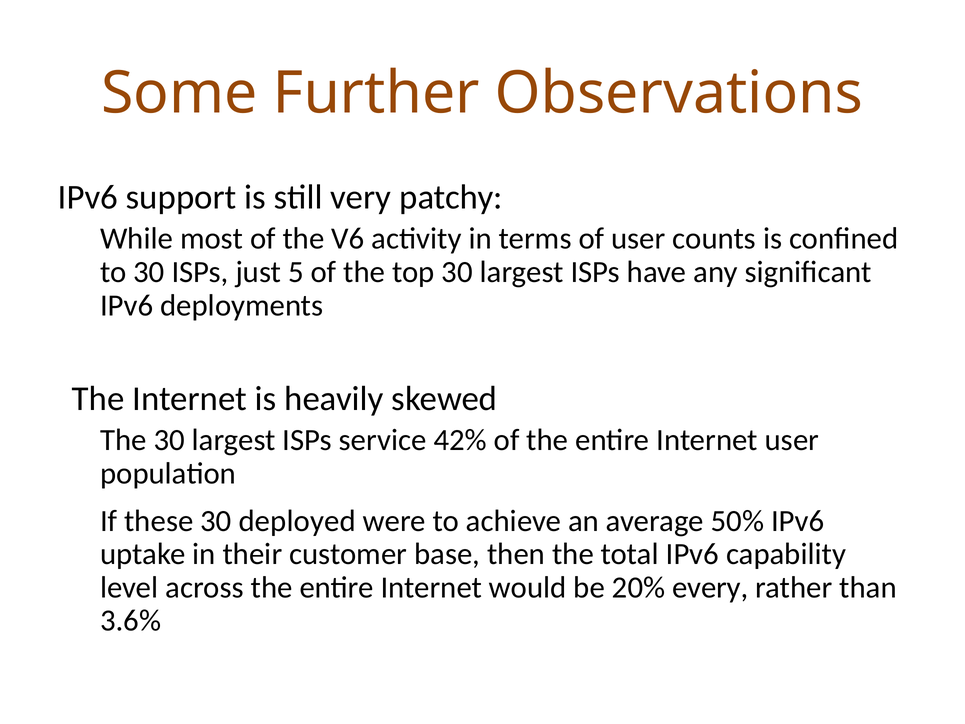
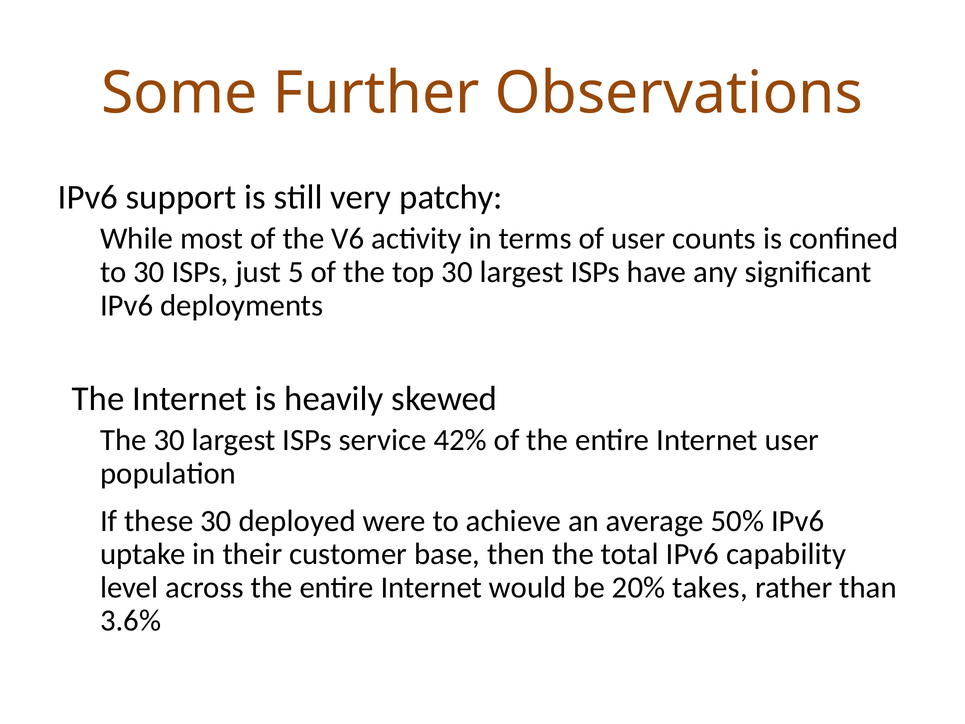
every: every -> takes
